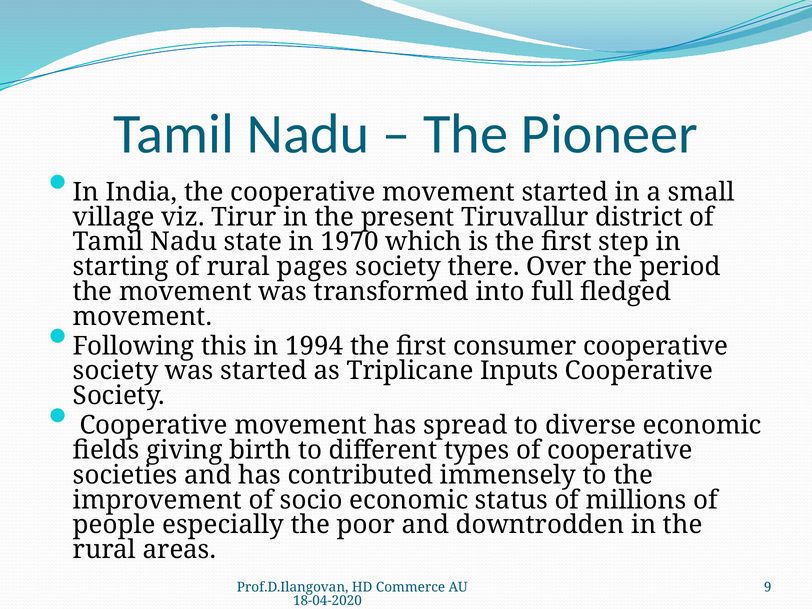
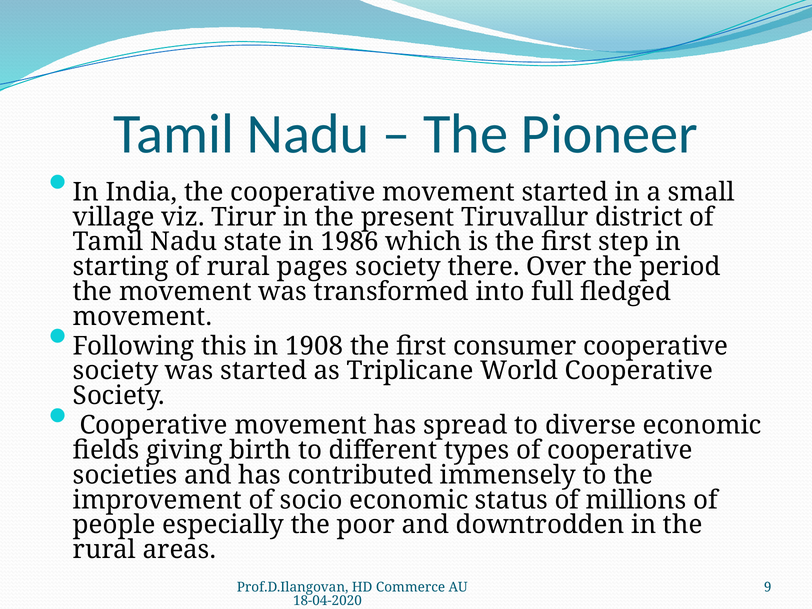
1970: 1970 -> 1986
1994: 1994 -> 1908
Inputs: Inputs -> World
